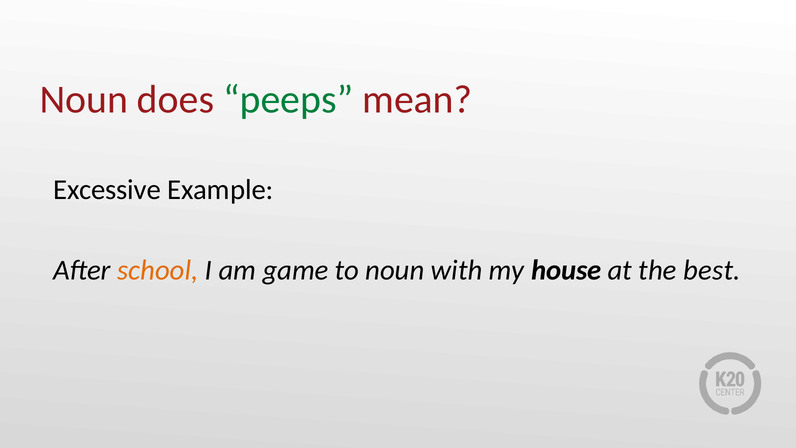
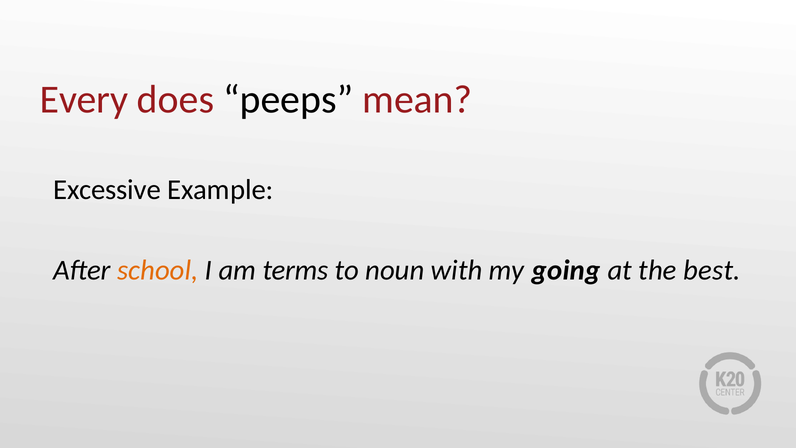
Noun at (84, 99): Noun -> Every
peeps colour: green -> black
game: game -> terms
house: house -> going
